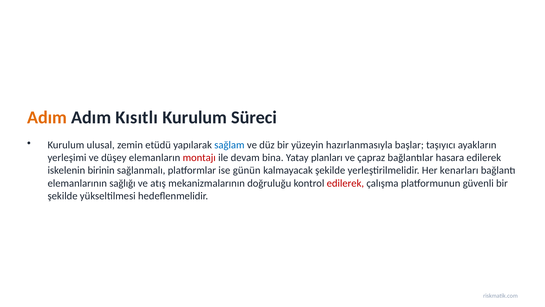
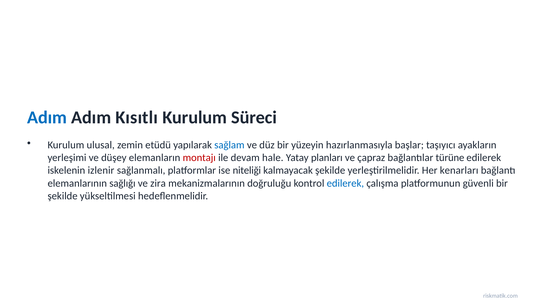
Adım at (47, 117) colour: orange -> blue
bina: bina -> hale
hasara: hasara -> türüne
birinin: birinin -> izlenir
günün: günün -> niteliği
atış: atış -> zira
edilerek at (345, 183) colour: red -> blue
